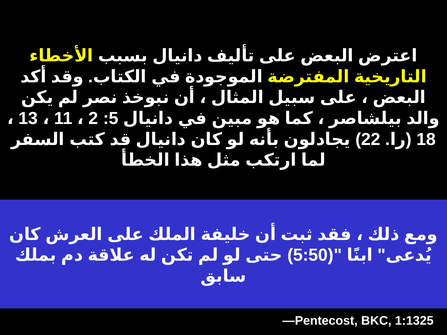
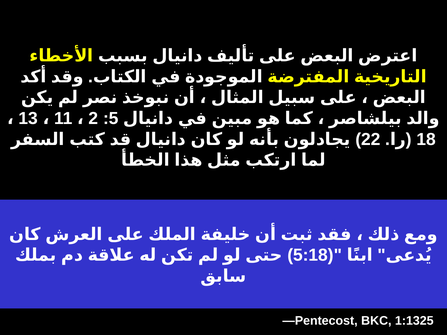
5:50: 5:50 -> 5:18
